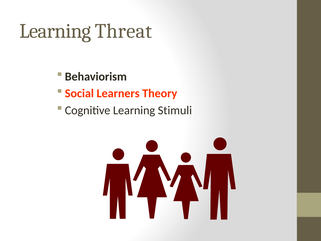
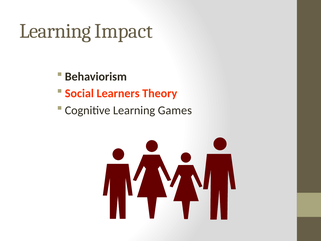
Threat: Threat -> Impact
Stimuli: Stimuli -> Games
